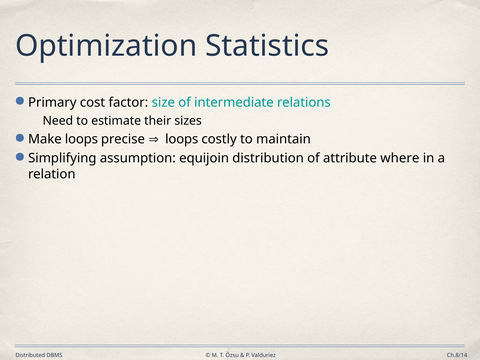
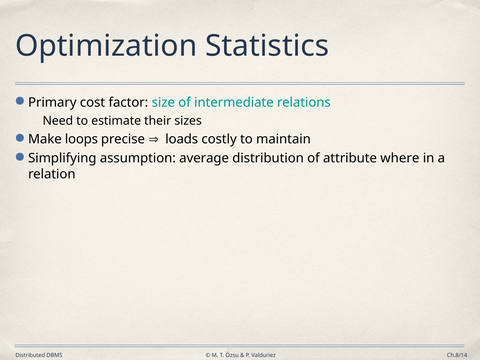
loops at (182, 139): loops -> loads
equijoin: equijoin -> average
